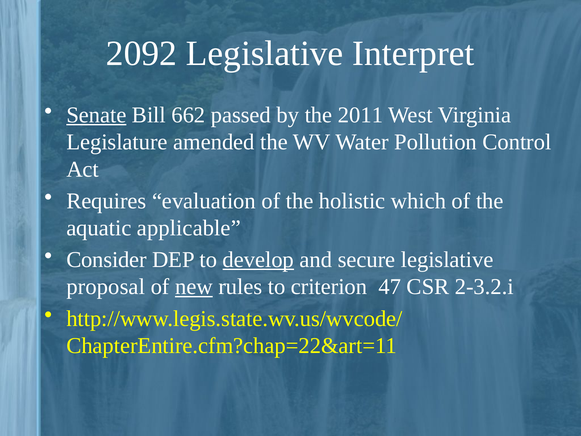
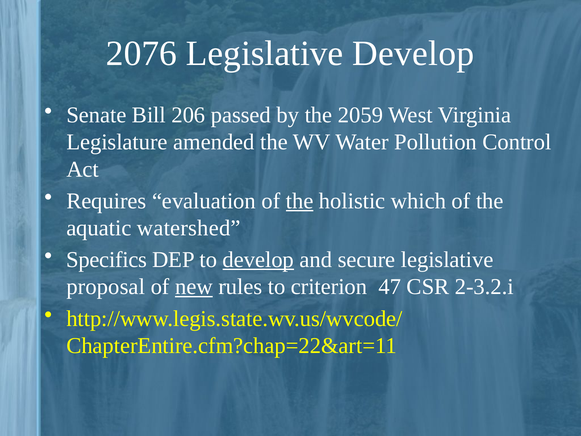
2092: 2092 -> 2076
Legislative Interpret: Interpret -> Develop
Senate underline: present -> none
662: 662 -> 206
2011: 2011 -> 2059
the at (300, 201) underline: none -> present
applicable: applicable -> watershed
Consider: Consider -> Specifics
